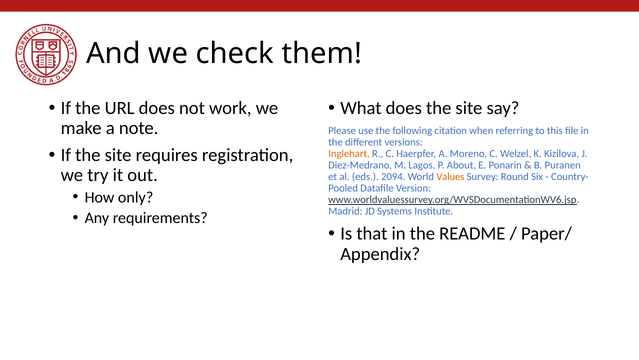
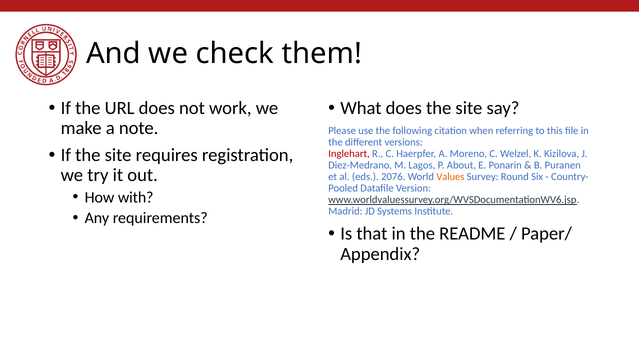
Inglehart colour: orange -> red
2094: 2094 -> 2076
only: only -> with
